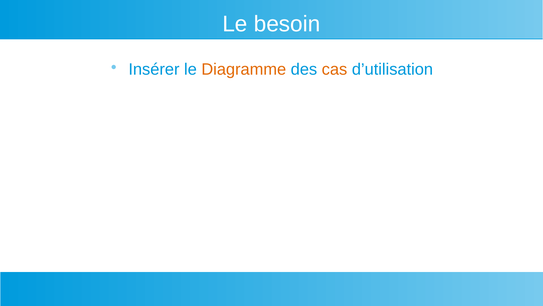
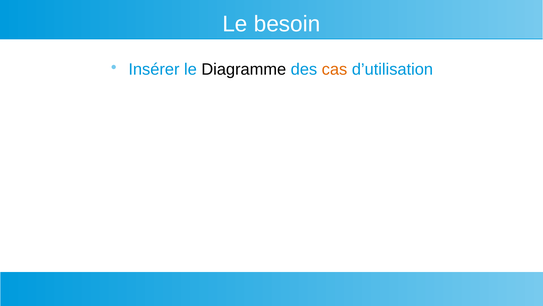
Diagramme colour: orange -> black
